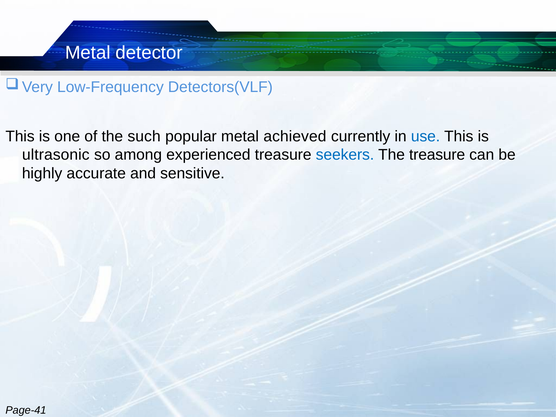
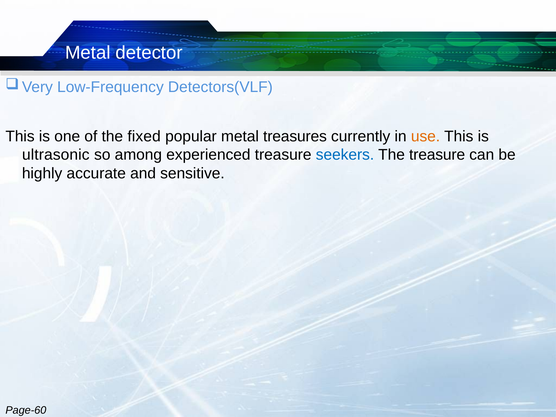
such: such -> fixed
achieved: achieved -> treasures
use colour: blue -> orange
Page-41: Page-41 -> Page-60
